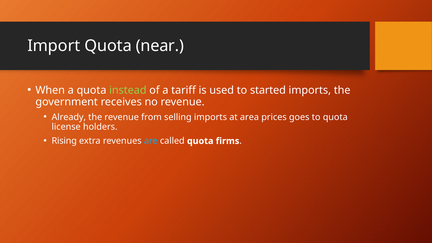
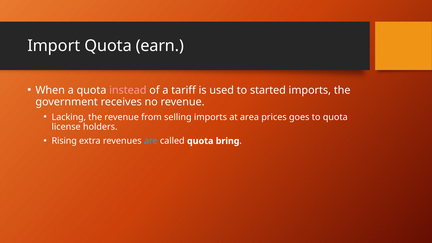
near: near -> earn
instead colour: light green -> pink
Already: Already -> Lacking
firms: firms -> bring
